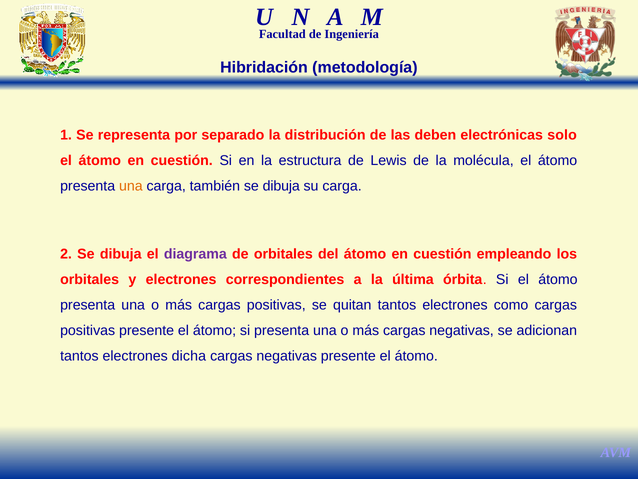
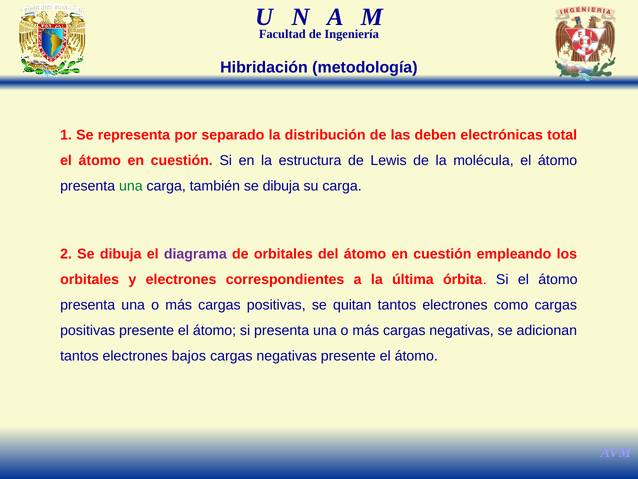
solo: solo -> total
una at (131, 186) colour: orange -> green
dicha: dicha -> bajos
